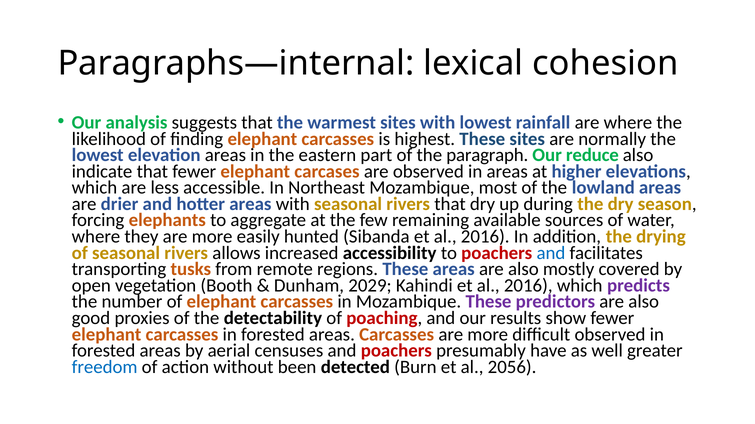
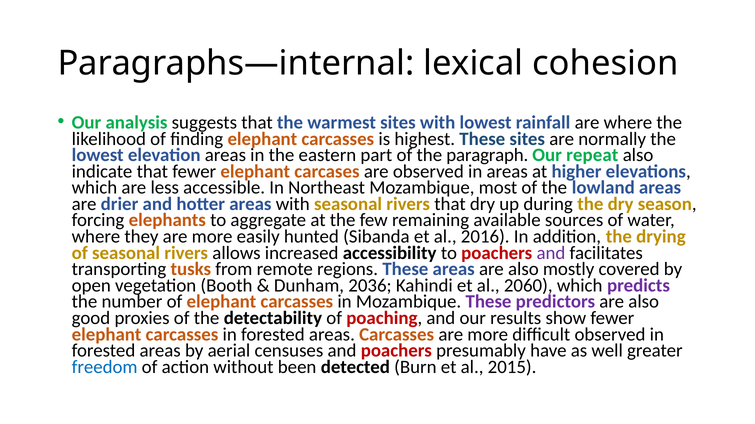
reduce: reduce -> repeat
and at (551, 253) colour: blue -> purple
2029: 2029 -> 2036
Kahindi et al 2016: 2016 -> 2060
2056: 2056 -> 2015
